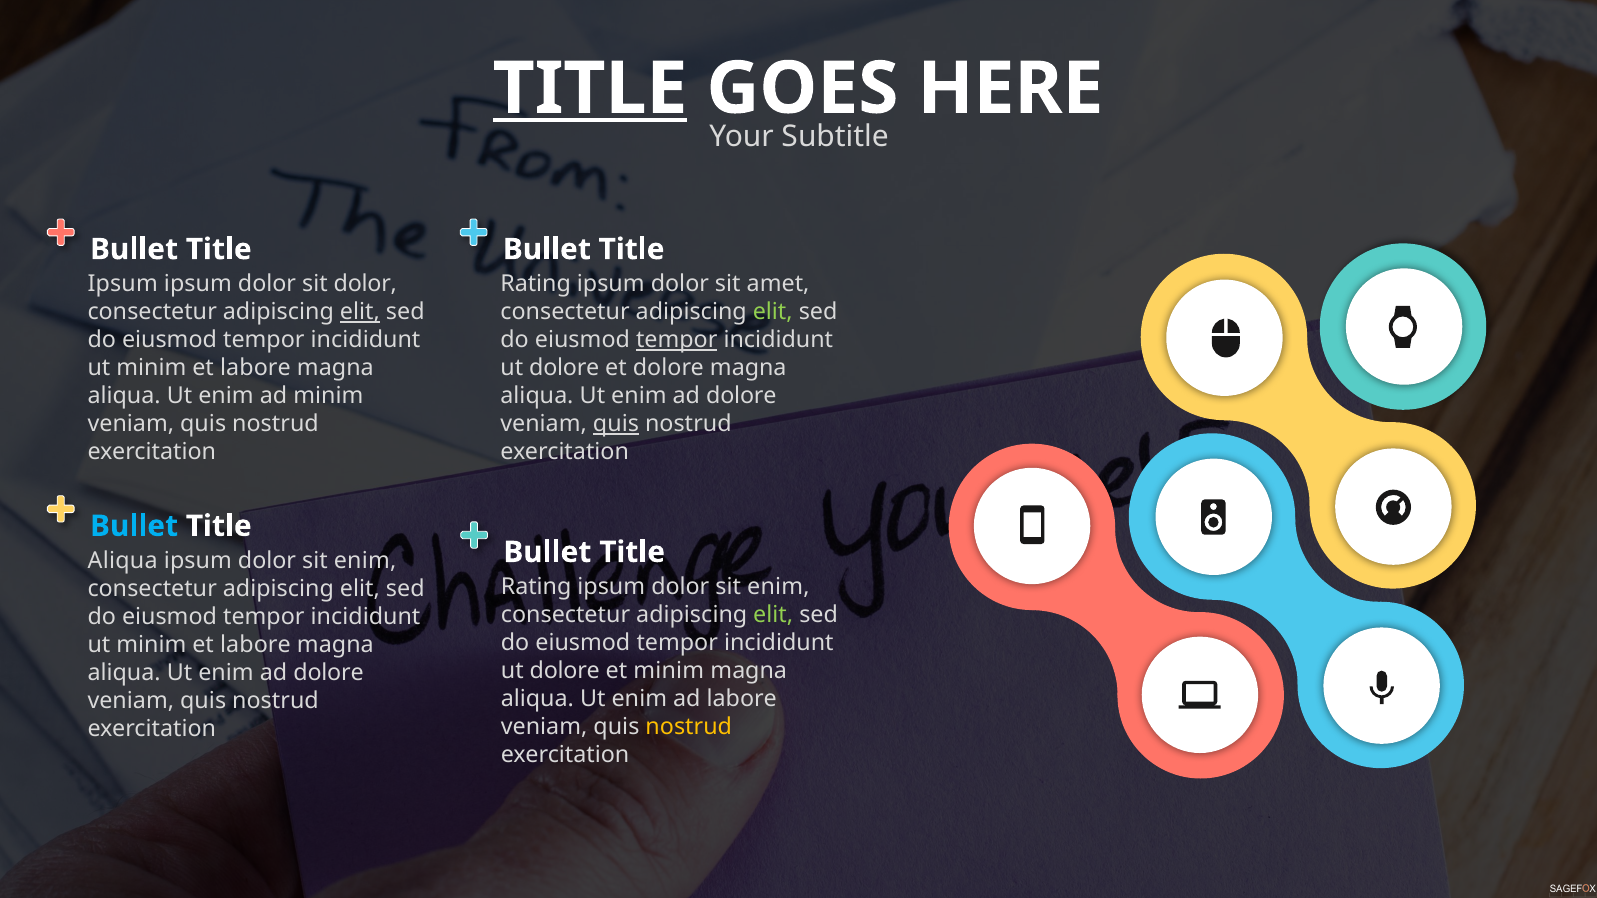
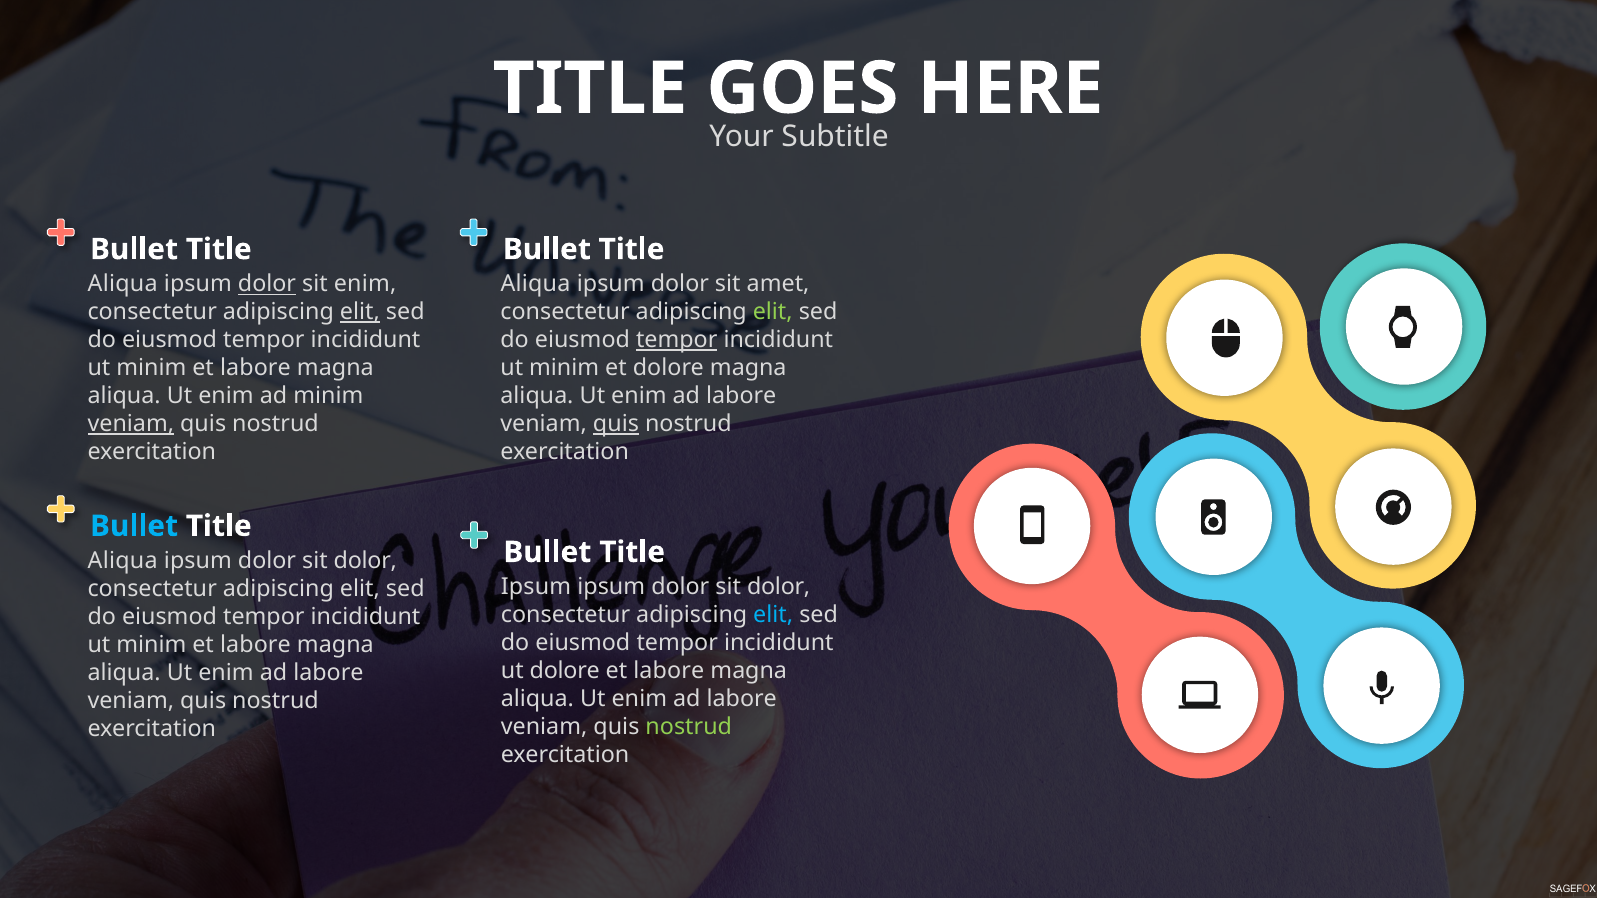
TITLE at (590, 89) underline: present -> none
Ipsum at (123, 284): Ipsum -> Aliqua
dolor at (267, 284) underline: none -> present
sit dolor: dolor -> enim
Rating at (536, 284): Rating -> Aliqua
dolore at (564, 368): dolore -> minim
dolore at (741, 396): dolore -> labore
veniam at (131, 424) underline: none -> present
enim at (365, 561): enim -> dolor
Rating at (536, 587): Rating -> Ipsum
enim at (778, 587): enim -> dolor
elit at (773, 615) colour: light green -> light blue
minim at (669, 671): minim -> labore
dolore at (329, 673): dolore -> labore
nostrud at (689, 727) colour: yellow -> light green
